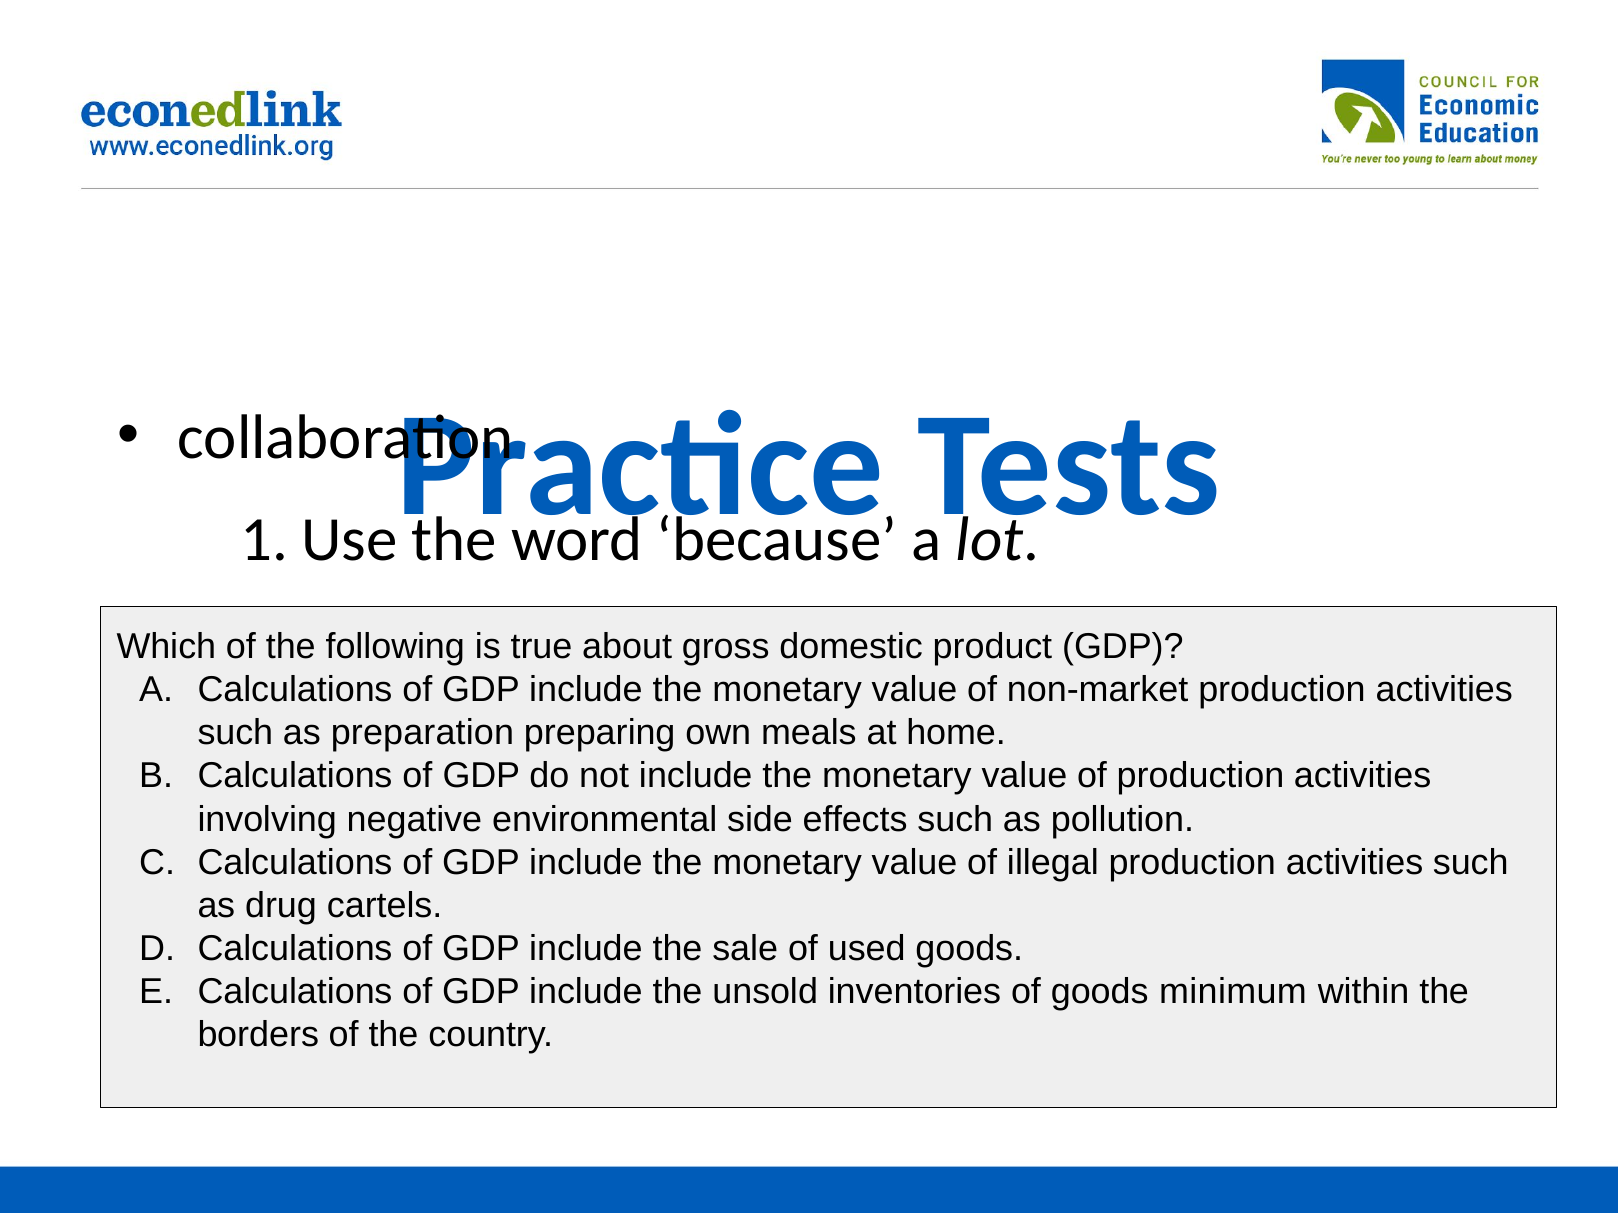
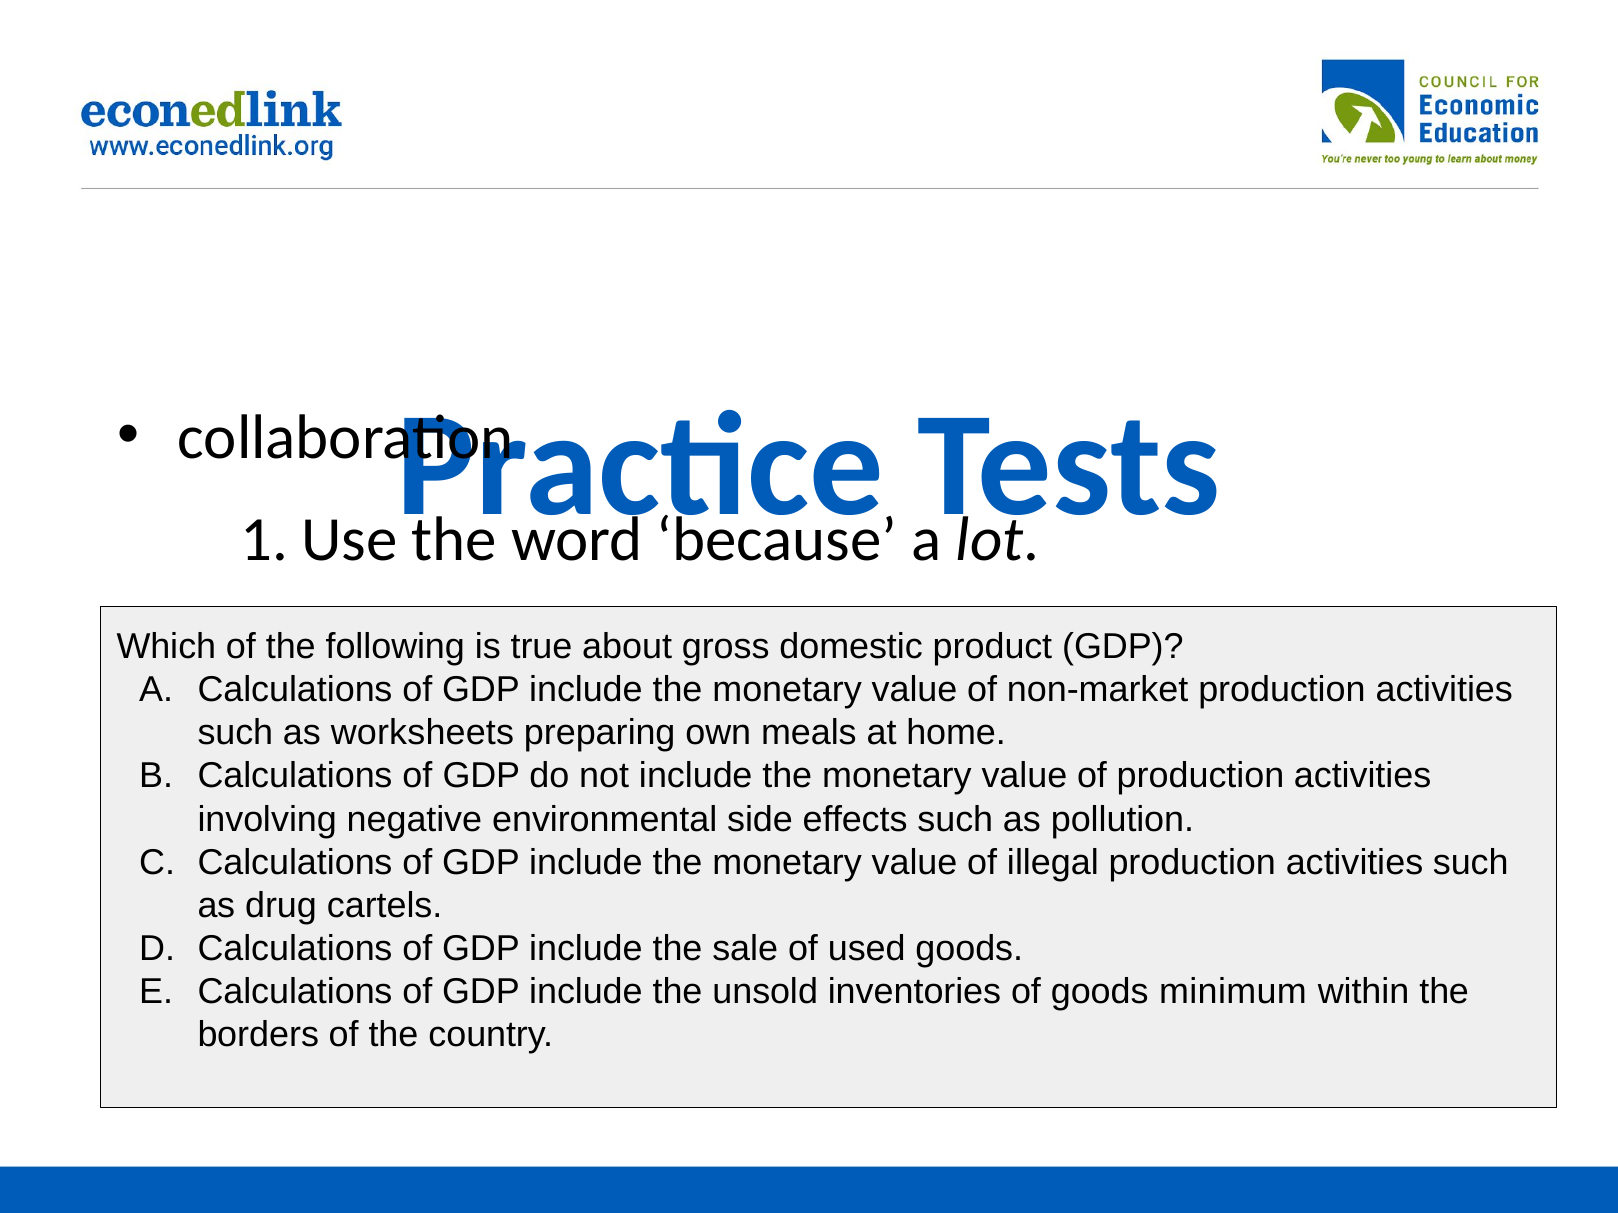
preparation: preparation -> worksheets
